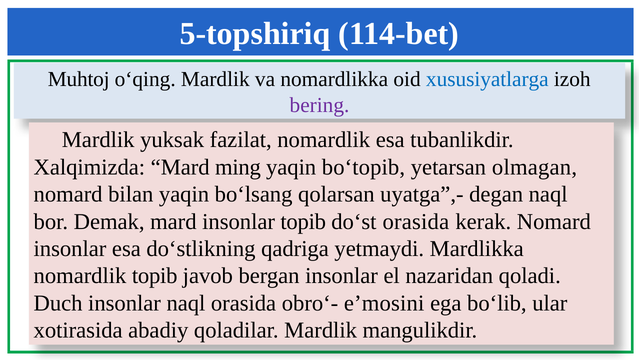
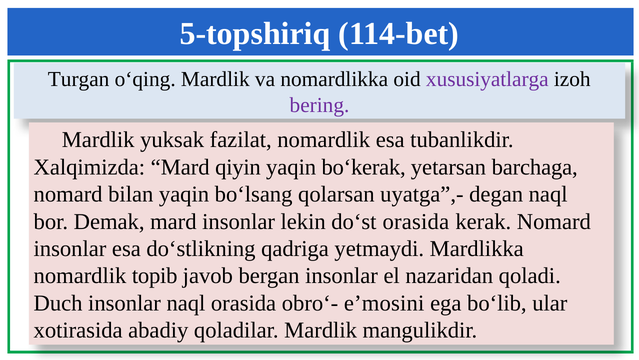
Muhtoj: Muhtoj -> Turgan
xususiyatlarga colour: blue -> purple
ming: ming -> qiyin
bo‘topib: bo‘topib -> bo‘kerak
olmagan: olmagan -> barchaga
insonlar topib: topib -> lekin
